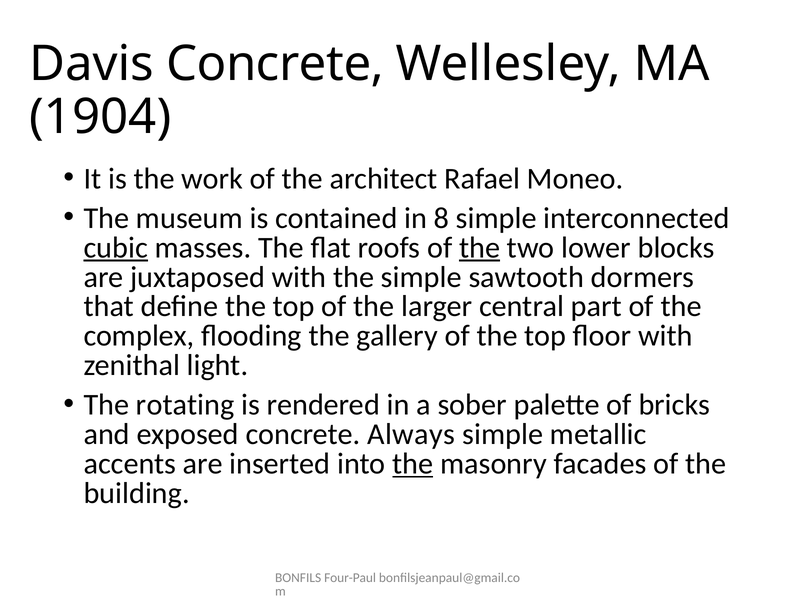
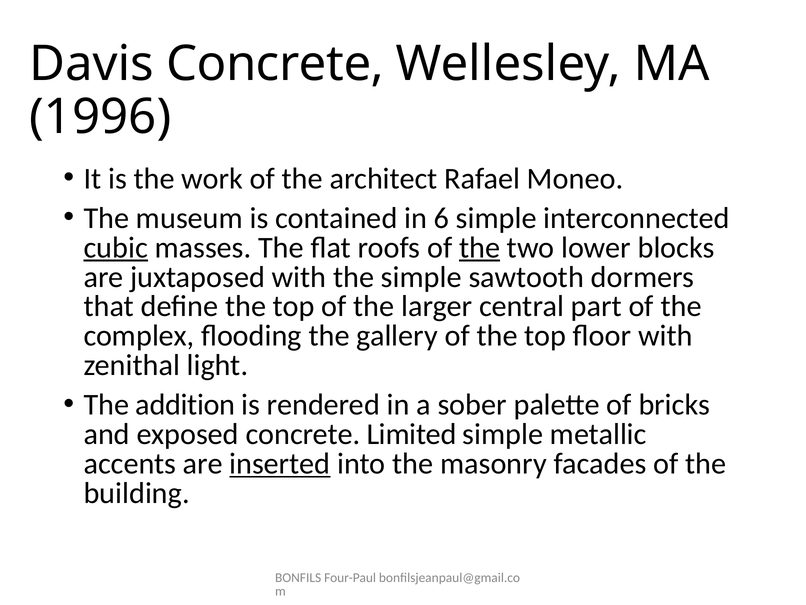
1904: 1904 -> 1996
8: 8 -> 6
rotating: rotating -> addition
Always: Always -> Limited
inserted underline: none -> present
the at (413, 463) underline: present -> none
